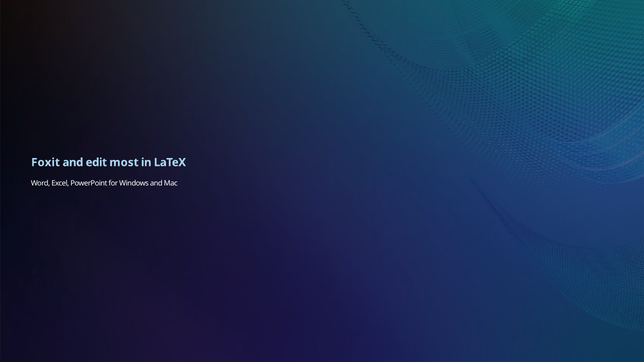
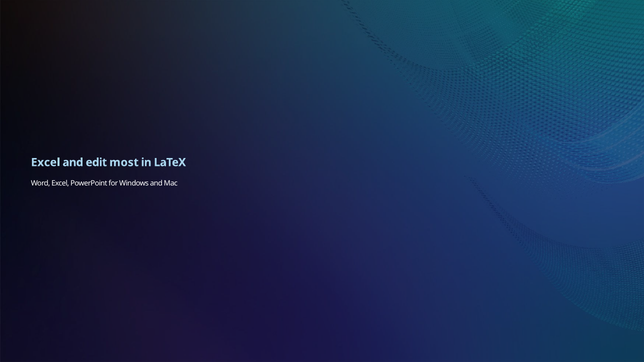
Foxit at (46, 163): Foxit -> Excel
